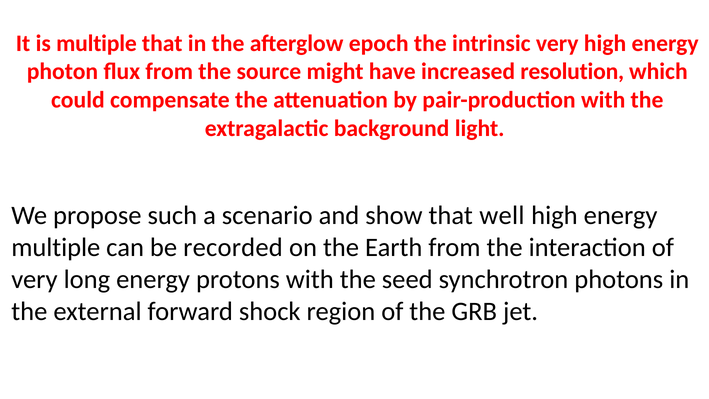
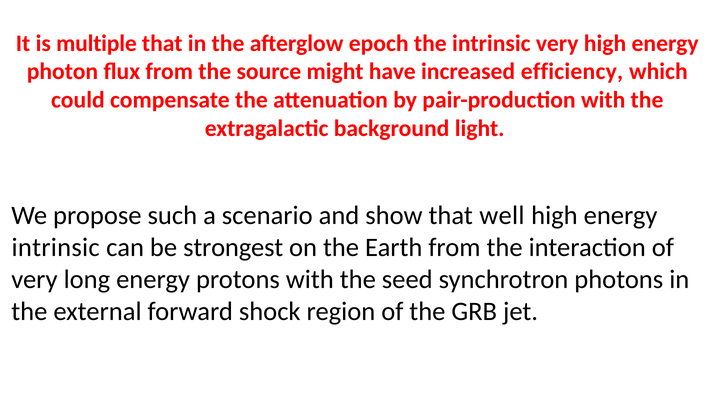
resolution: resolution -> efficiency
multiple at (56, 247): multiple -> intrinsic
recorded: recorded -> strongest
